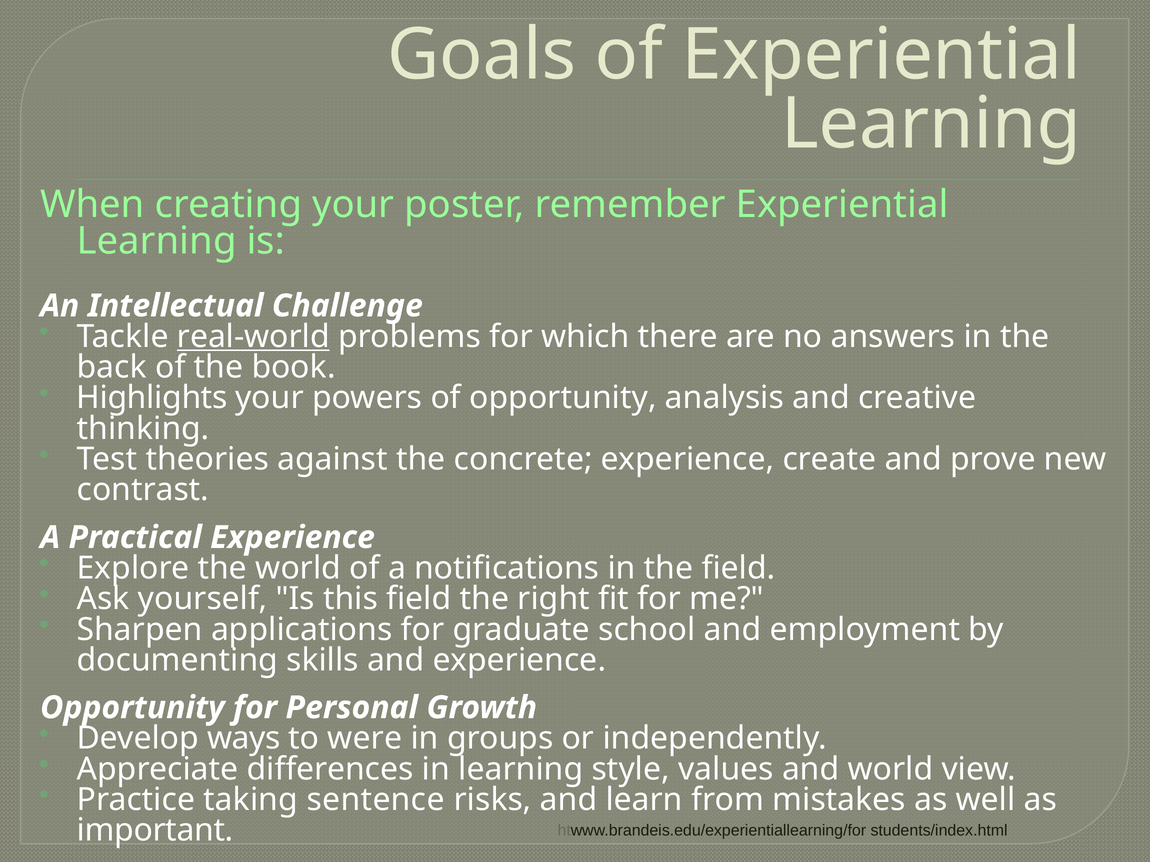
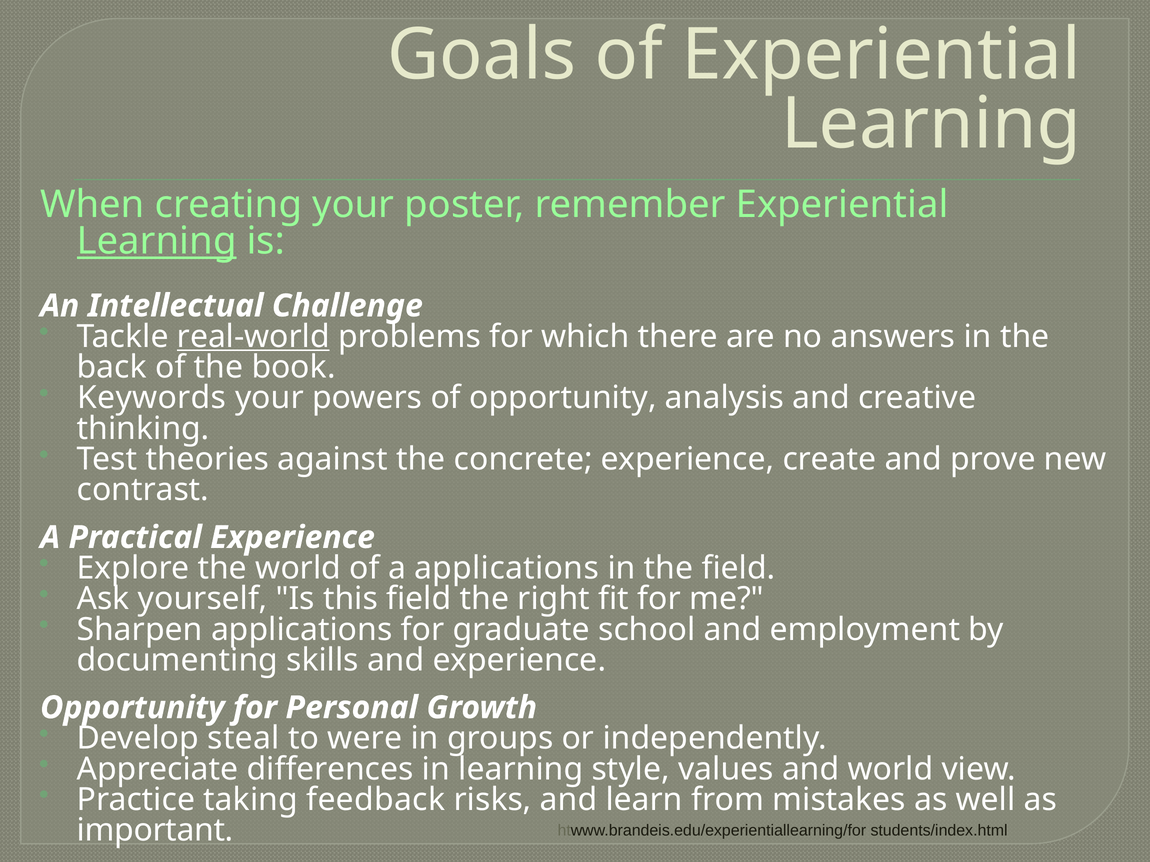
Learning at (157, 241) underline: none -> present
Highlights: Highlights -> Keywords
a notifications: notifications -> applications
ways: ways -> steal
sentence: sentence -> feedback
